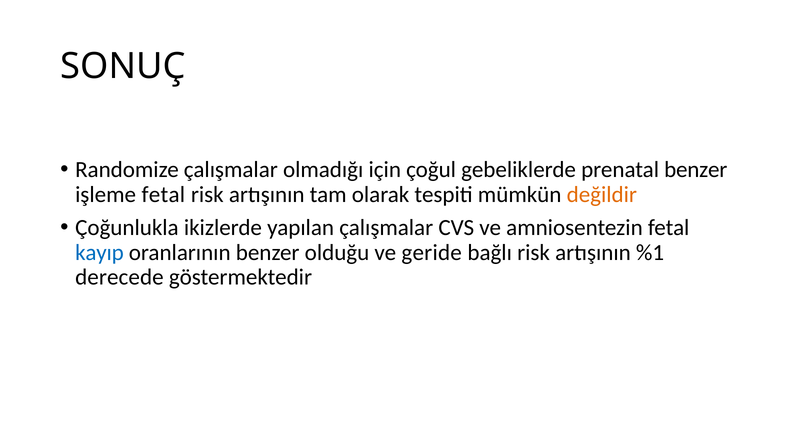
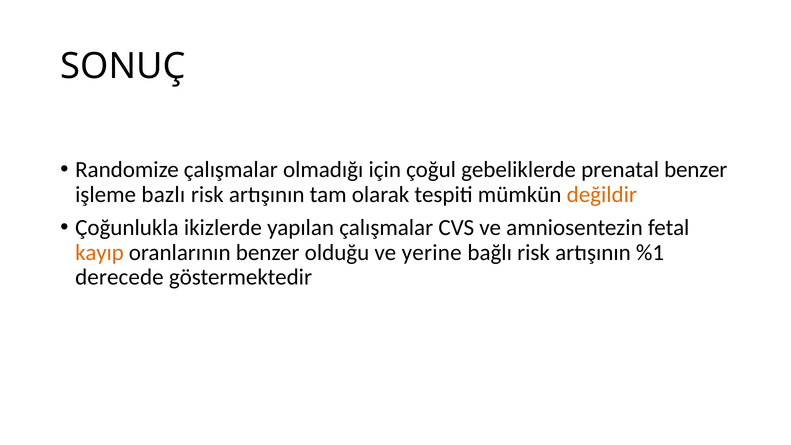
işleme fetal: fetal -> bazlı
kayıp colour: blue -> orange
geride: geride -> yerine
